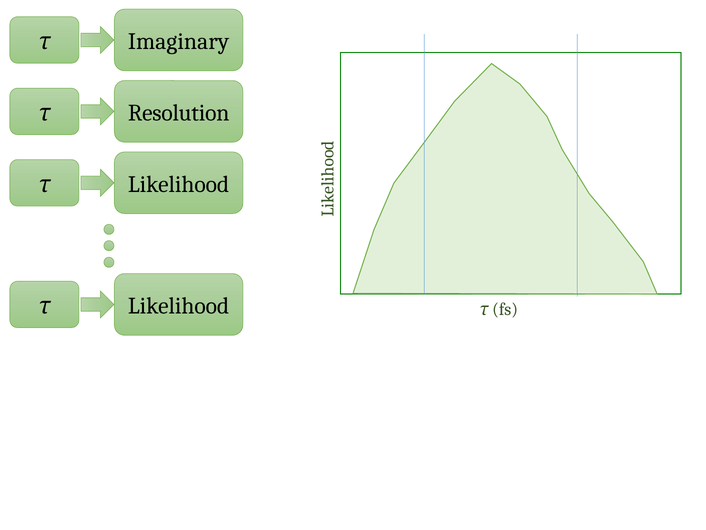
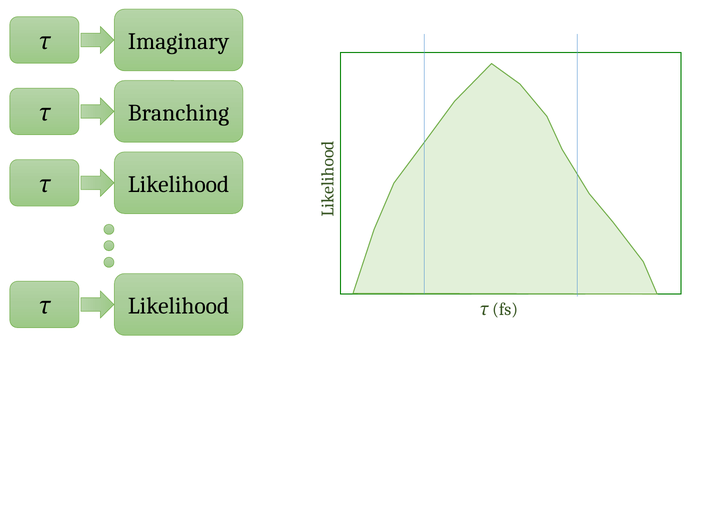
Resolution: Resolution -> Branching
